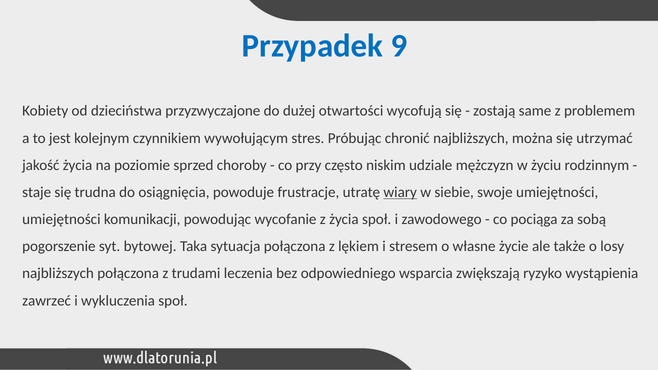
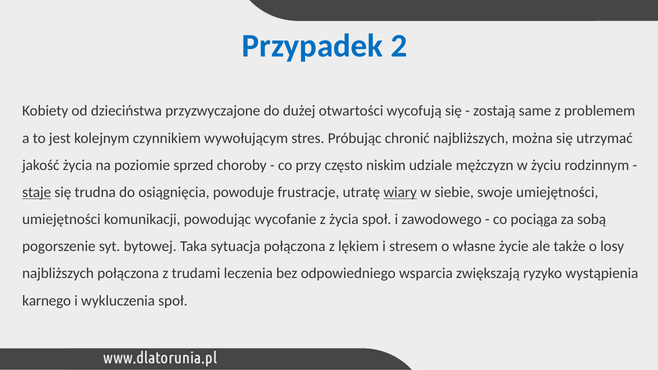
9: 9 -> 2
staje underline: none -> present
zawrzeć: zawrzeć -> karnego
